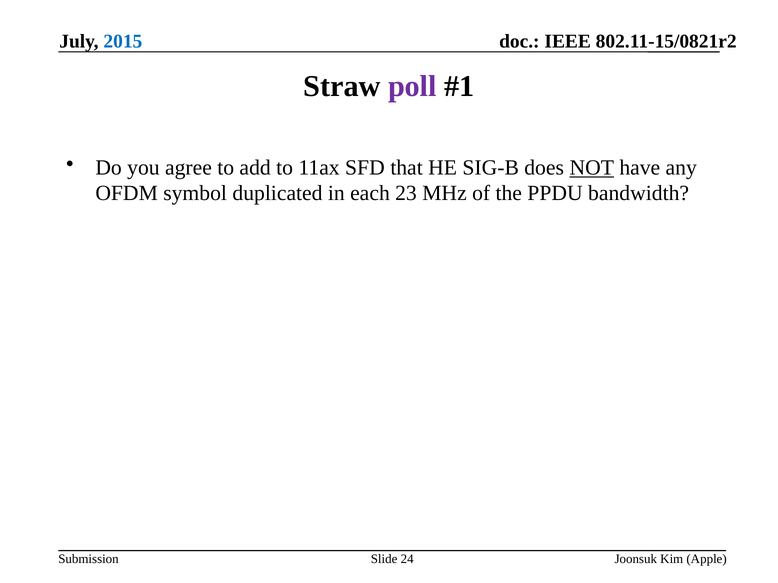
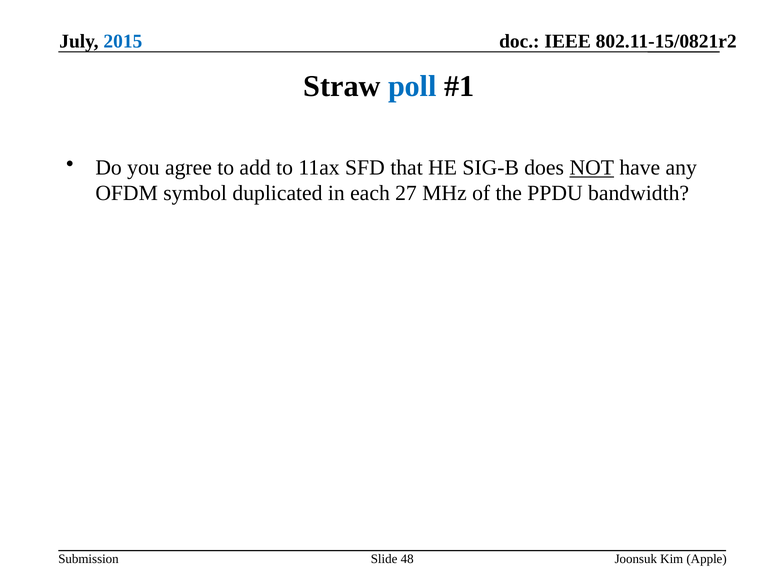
poll colour: purple -> blue
23: 23 -> 27
24: 24 -> 48
